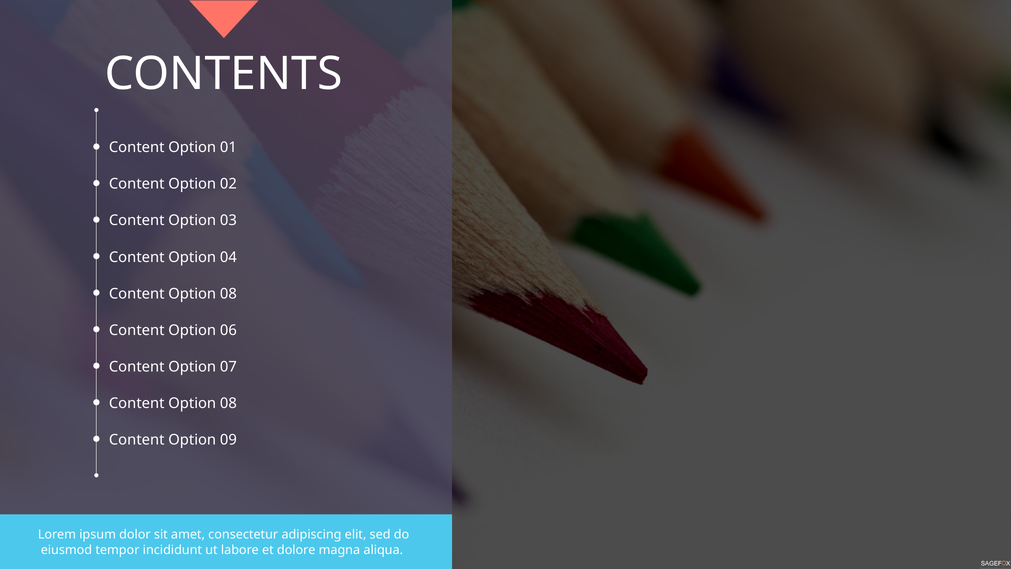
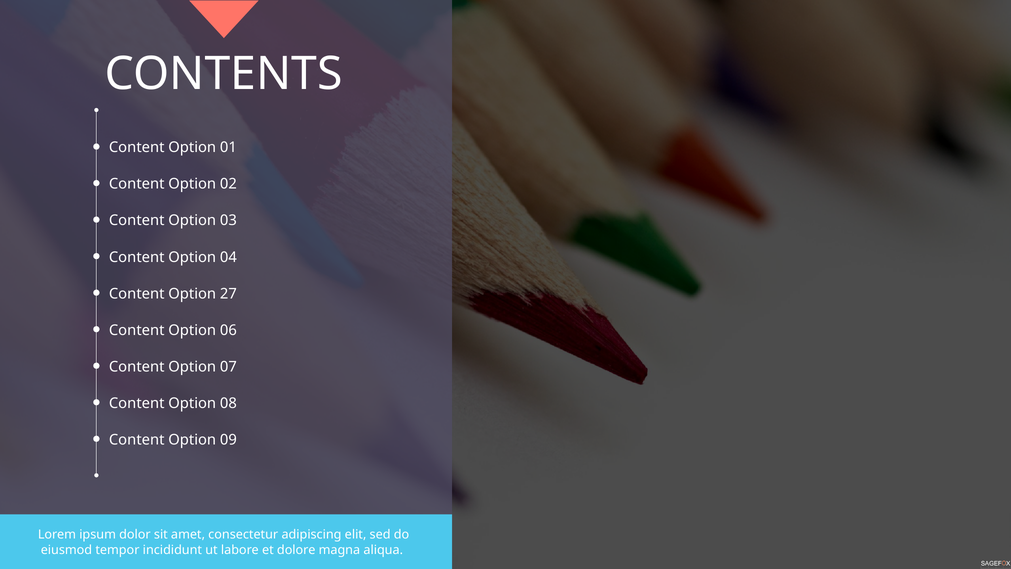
08 at (228, 294): 08 -> 27
